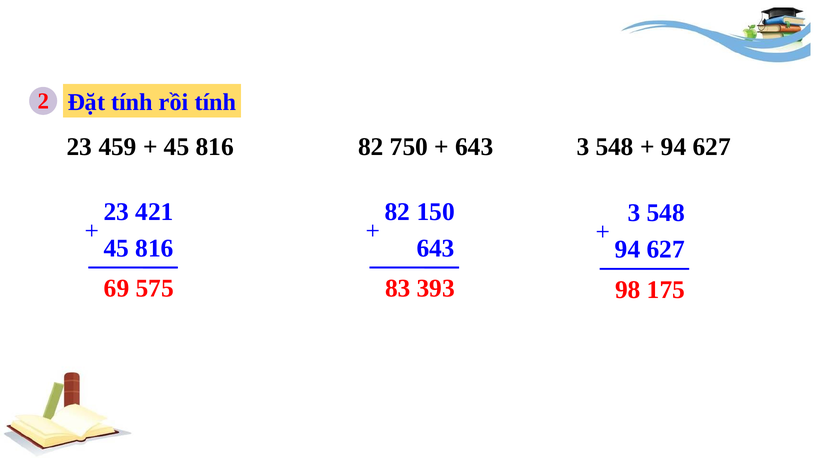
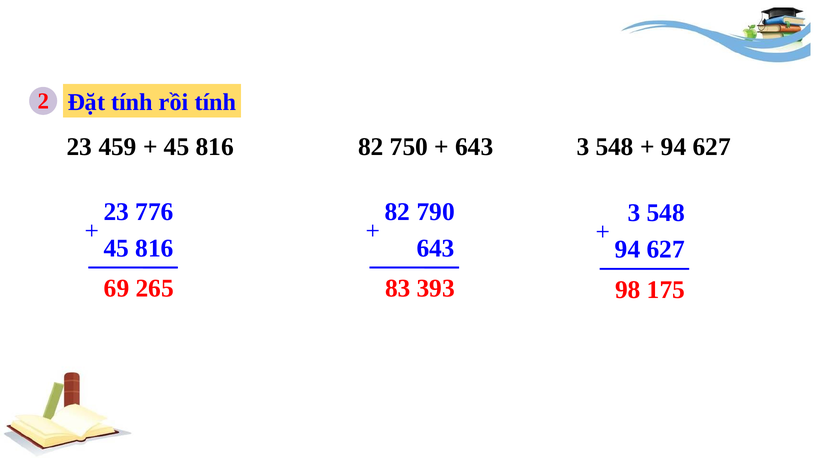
421: 421 -> 776
150: 150 -> 790
575: 575 -> 265
